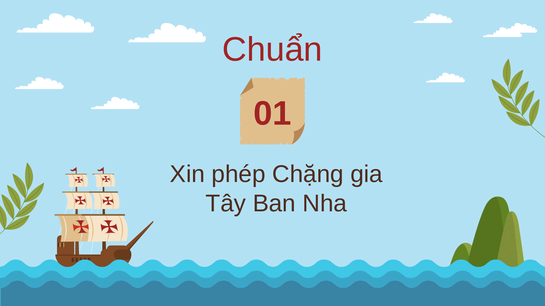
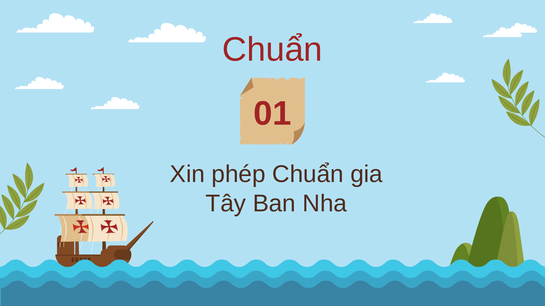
phép Chặng: Chặng -> Chuẩn
